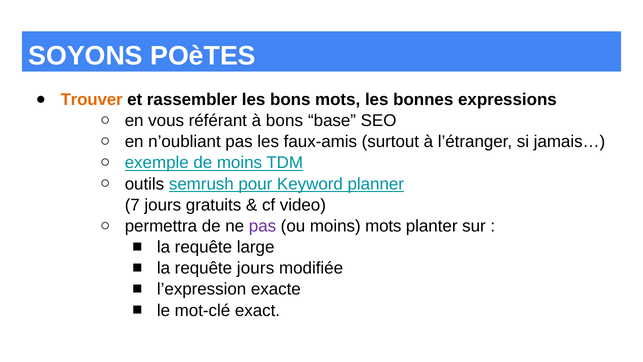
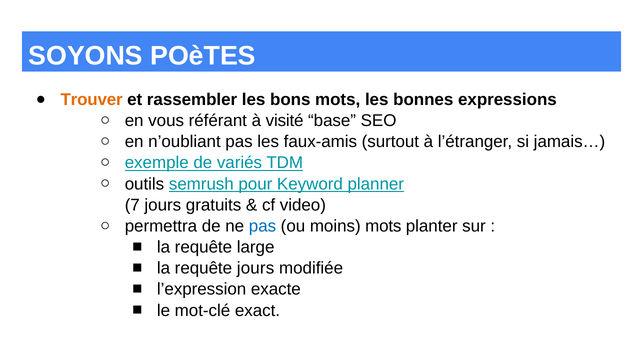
à bons: bons -> visité
de moins: moins -> variés
pas at (262, 226) colour: purple -> blue
